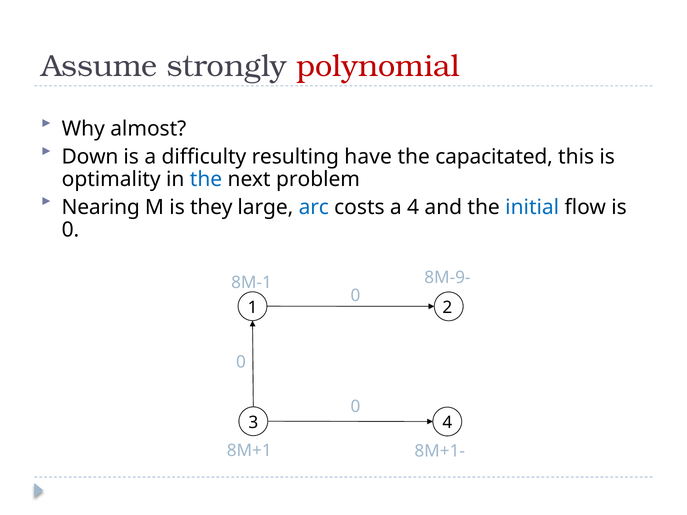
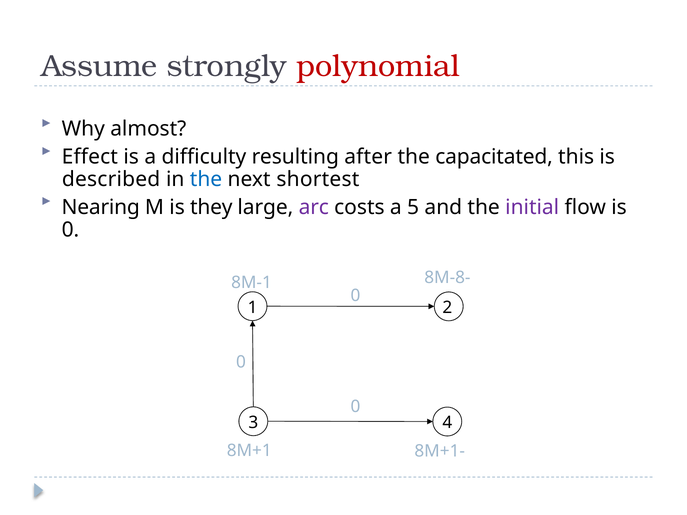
Down: Down -> Effect
have: have -> after
optimality: optimality -> described
problem: problem -> shortest
arc colour: blue -> purple
a 4: 4 -> 5
initial colour: blue -> purple
8M-9: 8M-9 -> 8M-8
